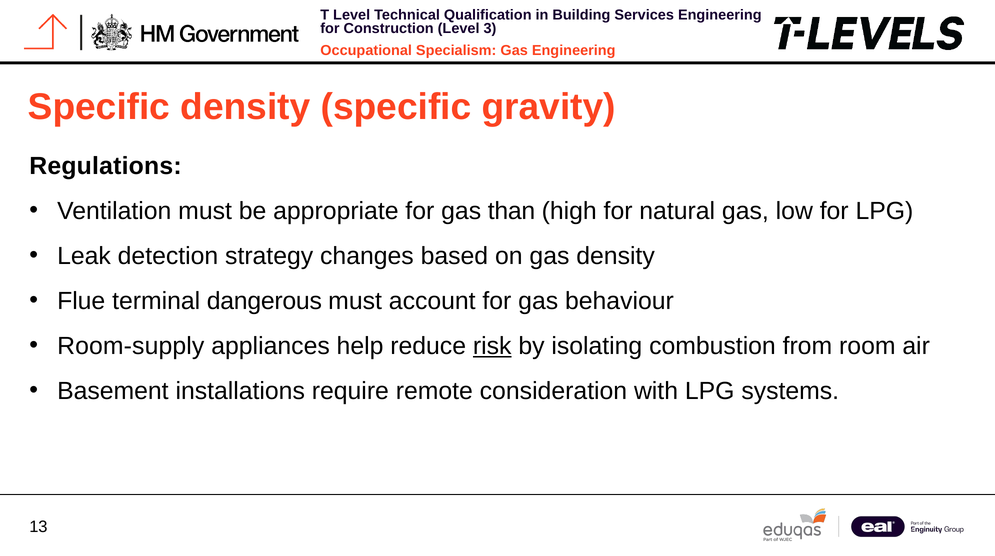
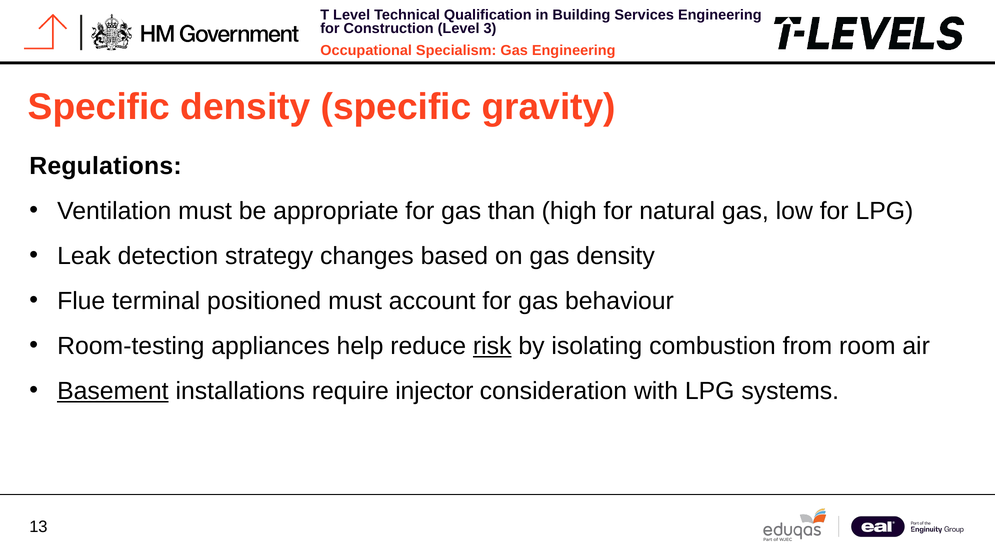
dangerous: dangerous -> positioned
Room-supply: Room-supply -> Room-testing
Basement underline: none -> present
remote: remote -> injector
